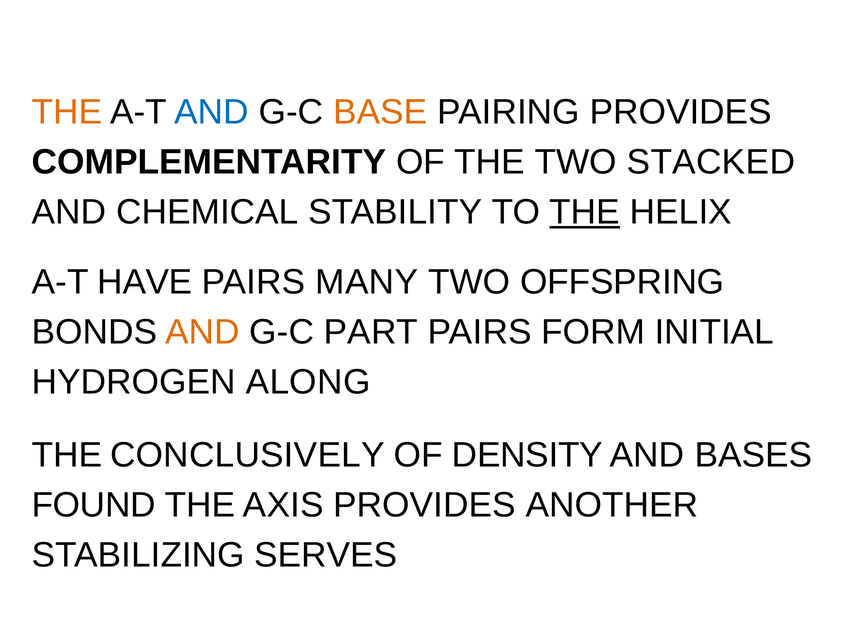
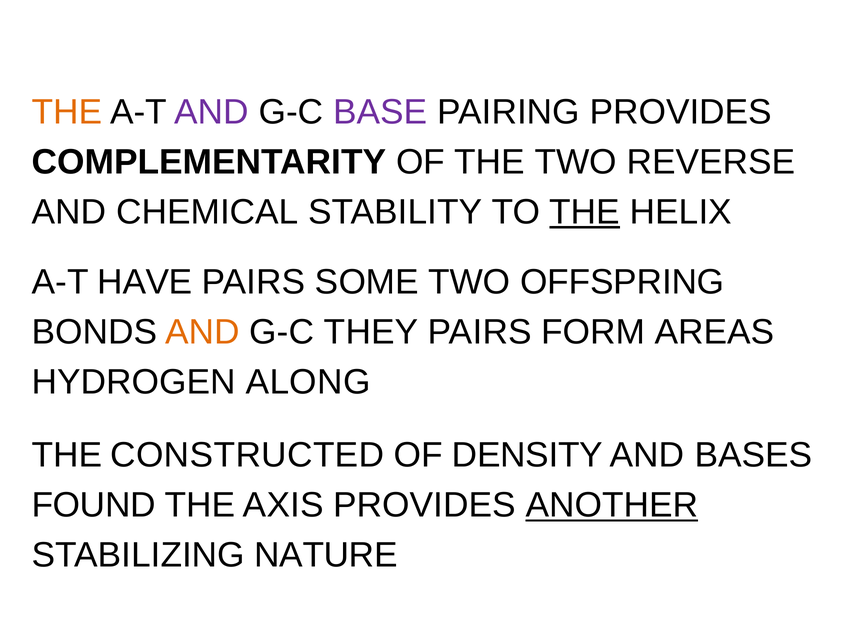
AND at (212, 112) colour: blue -> purple
BASE colour: orange -> purple
STACKED: STACKED -> REVERSE
MANY: MANY -> SOME
PART: PART -> THEY
INITIAL: INITIAL -> AREAS
CONCLUSIVELY: CONCLUSIVELY -> CONSTRUCTED
ANOTHER underline: none -> present
SERVES: SERVES -> NATURE
